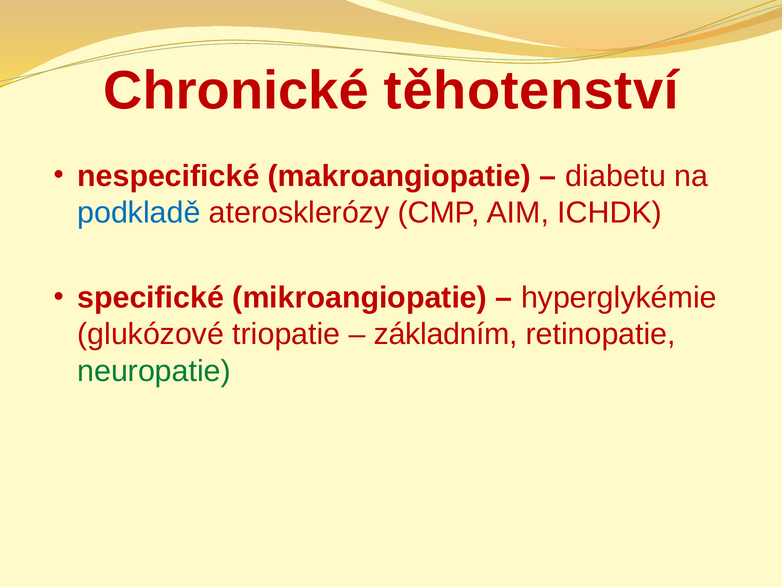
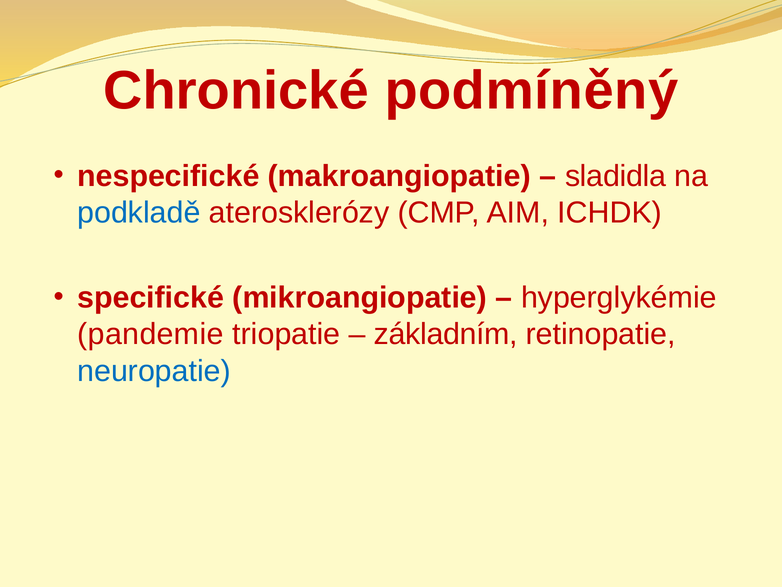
těhotenství: těhotenství -> podmíněný
diabetu: diabetu -> sladidla
glukózové: glukózové -> pandemie
neuropatie colour: green -> blue
